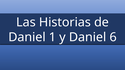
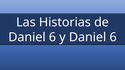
1 at (52, 37): 1 -> 6
